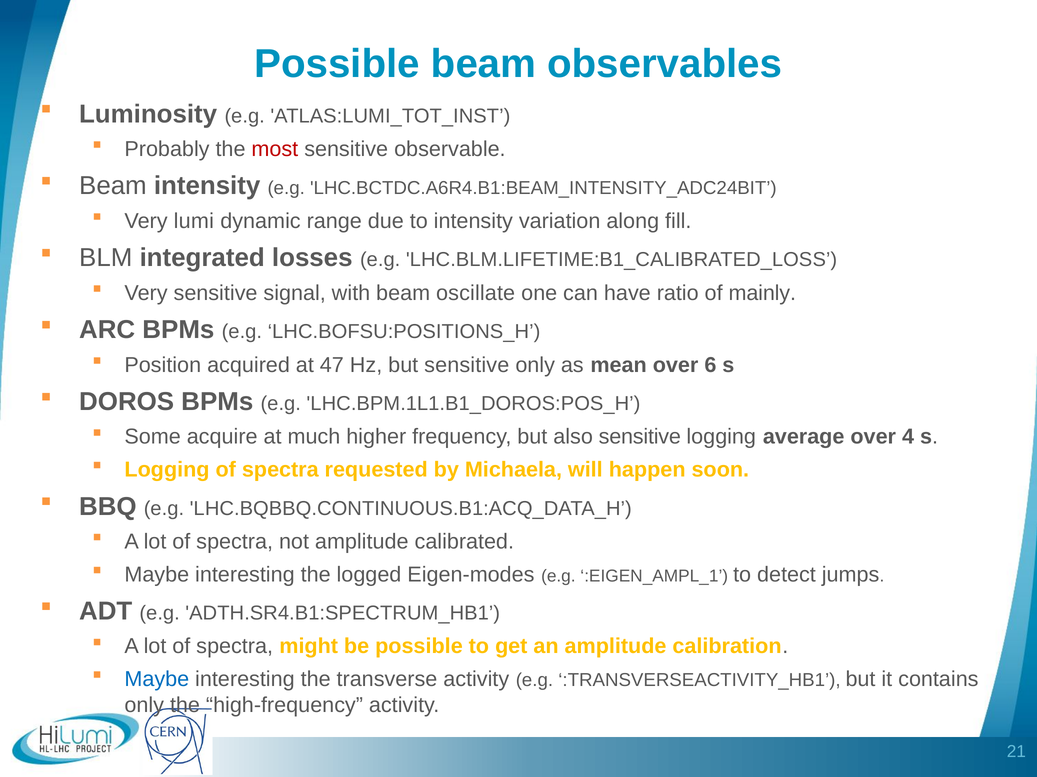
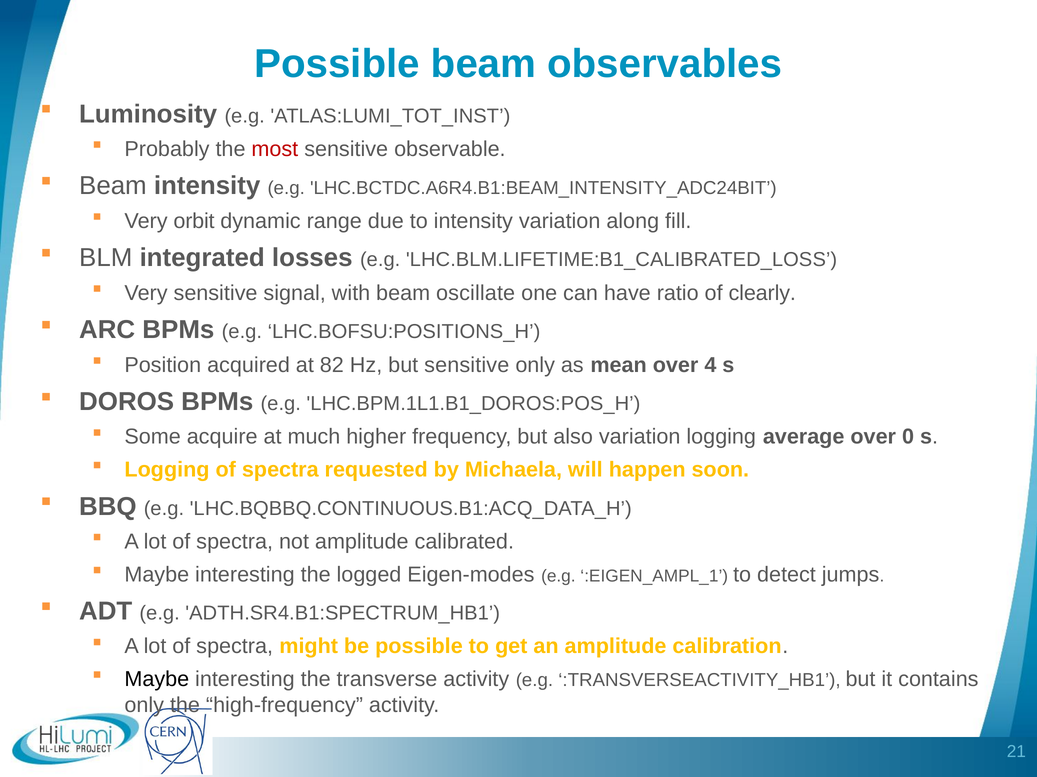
lumi: lumi -> orbit
mainly: mainly -> clearly
47: 47 -> 82
6: 6 -> 4
also sensitive: sensitive -> variation
4: 4 -> 0
Maybe at (157, 680) colour: blue -> black
